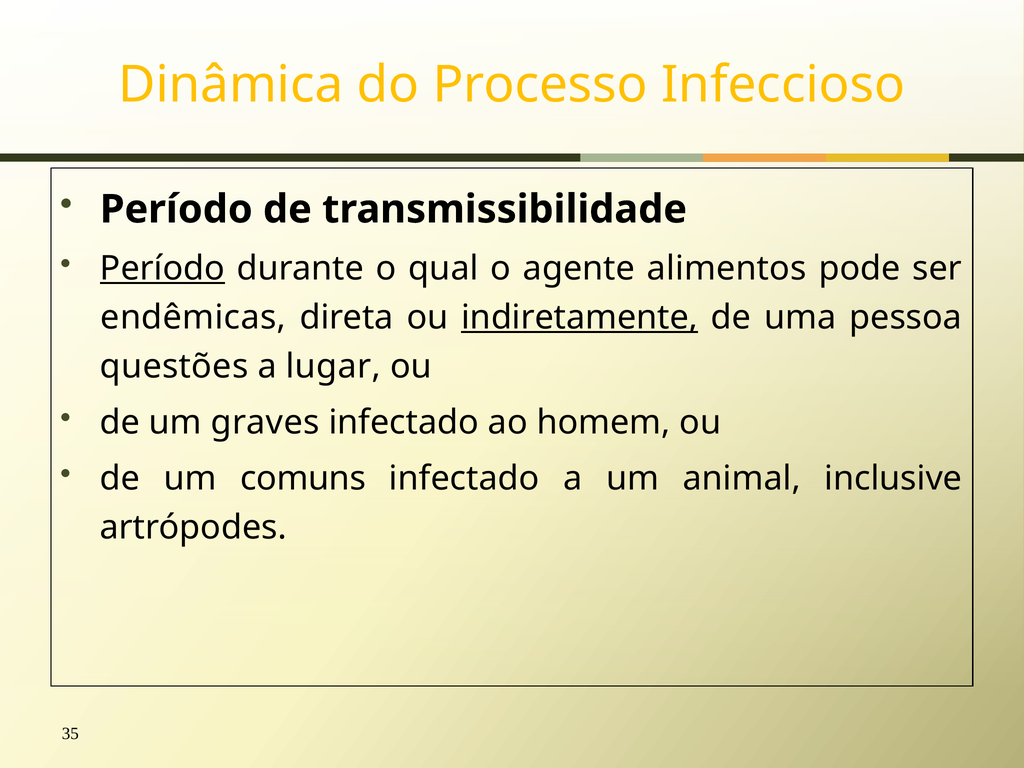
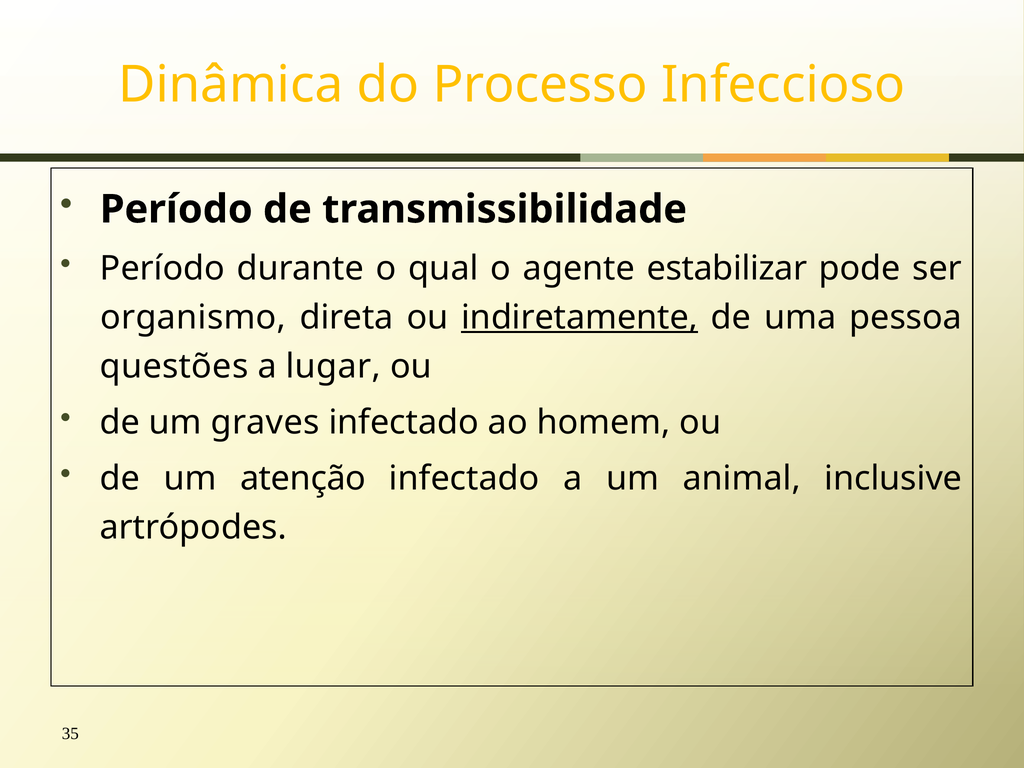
Período at (162, 268) underline: present -> none
alimentos: alimentos -> estabilizar
endêmicas: endêmicas -> organismo
comuns: comuns -> atenção
